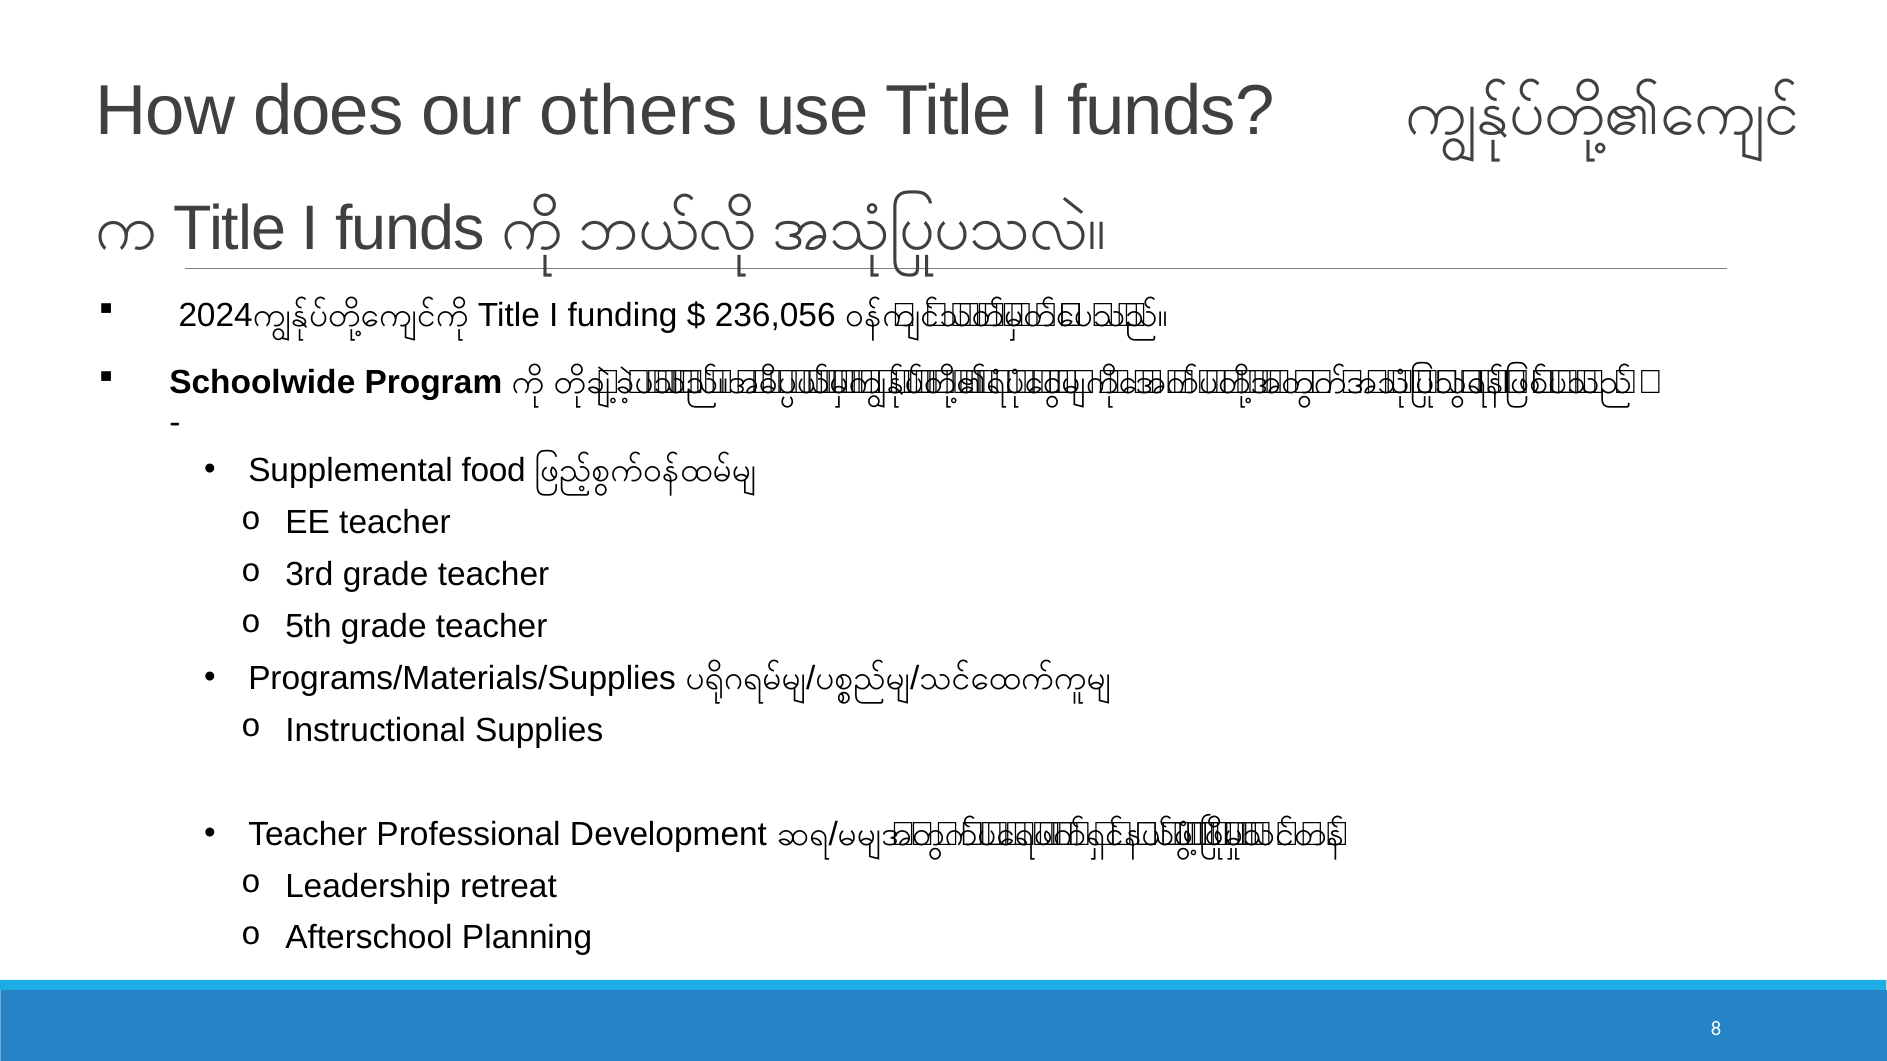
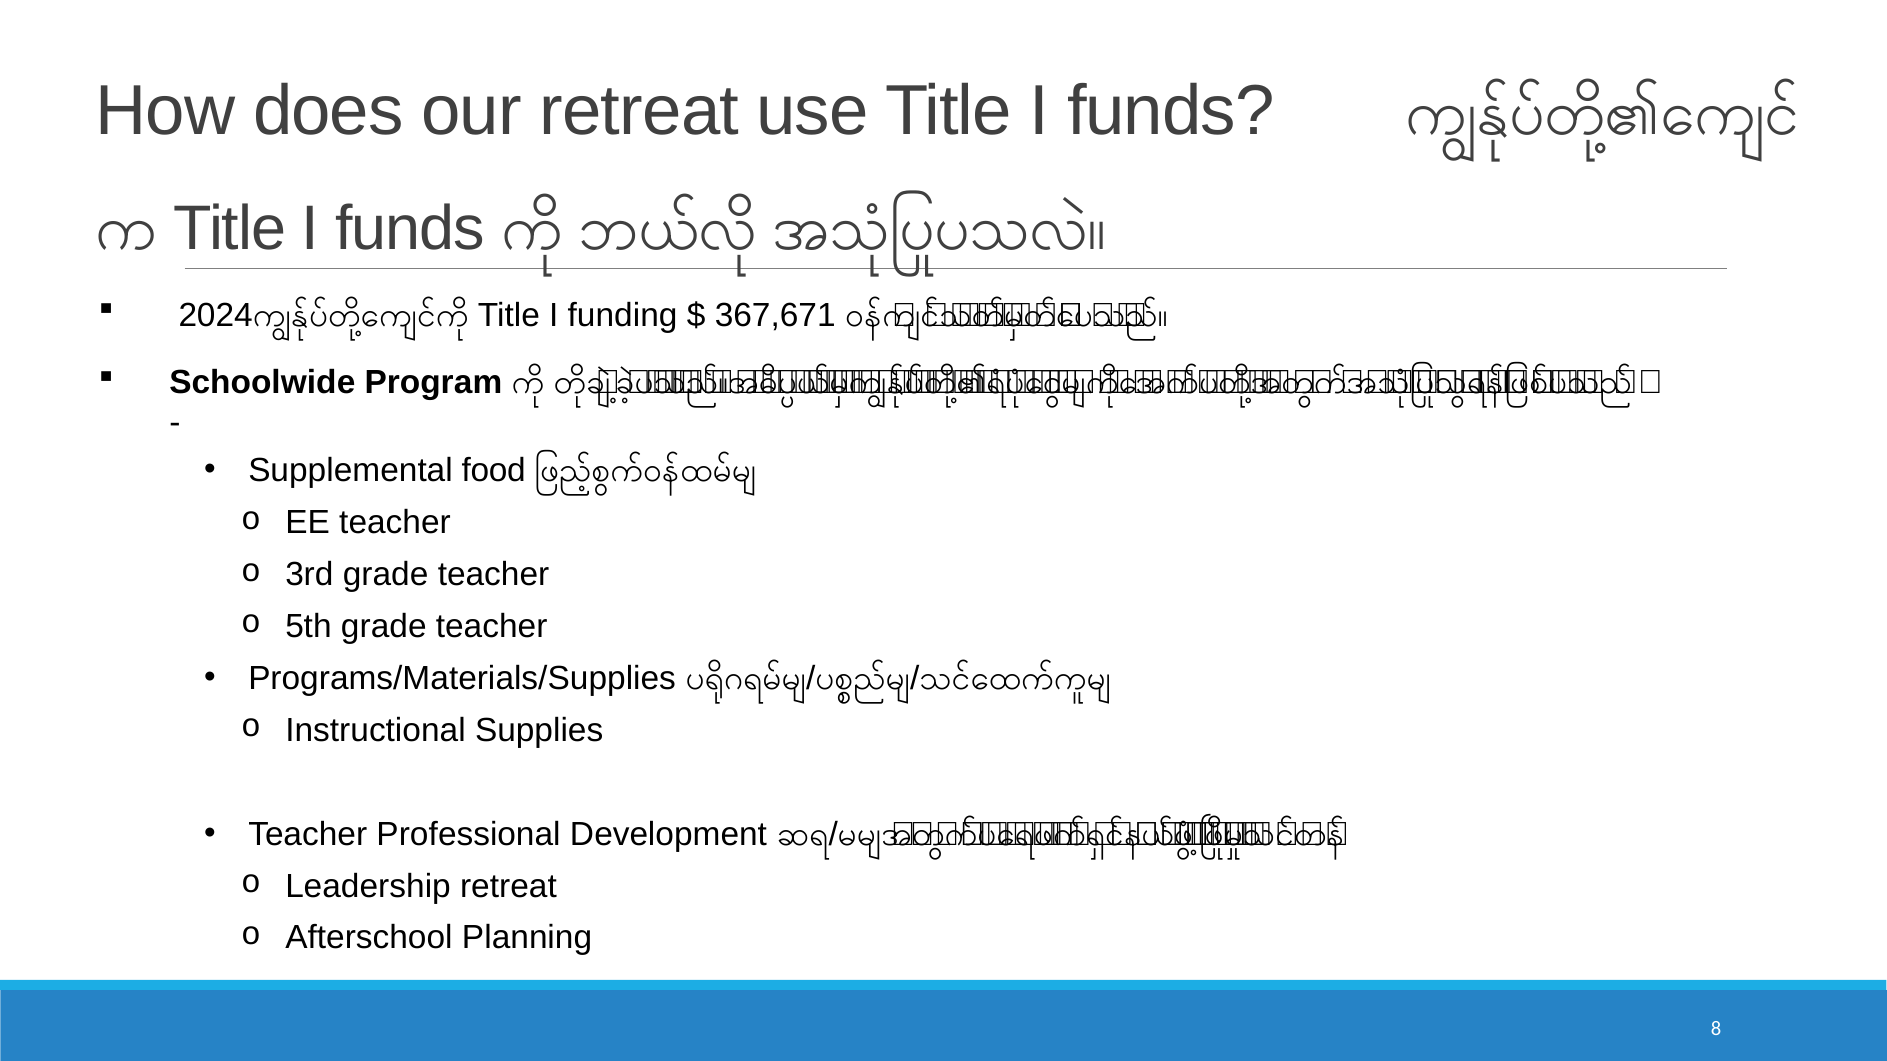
our others: others -> retreat
236,056: 236,056 -> 367,671
